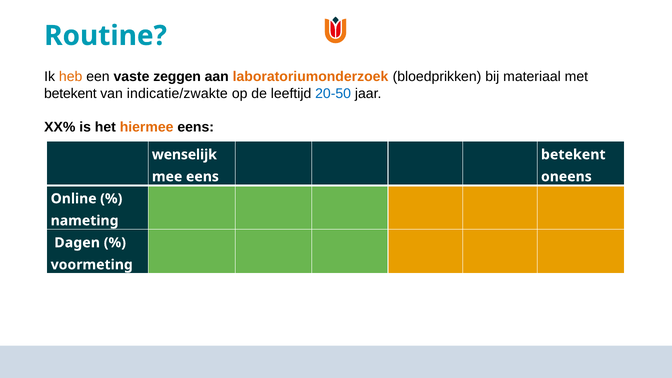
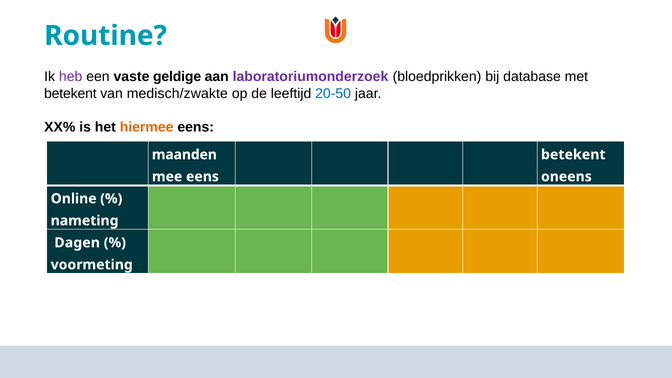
heb colour: orange -> purple
zeggen: zeggen -> geldige
laboratoriumonderzoek colour: orange -> purple
materiaal: materiaal -> database
indicatie/zwakte: indicatie/zwakte -> medisch/zwakte
wenselijk: wenselijk -> maanden
